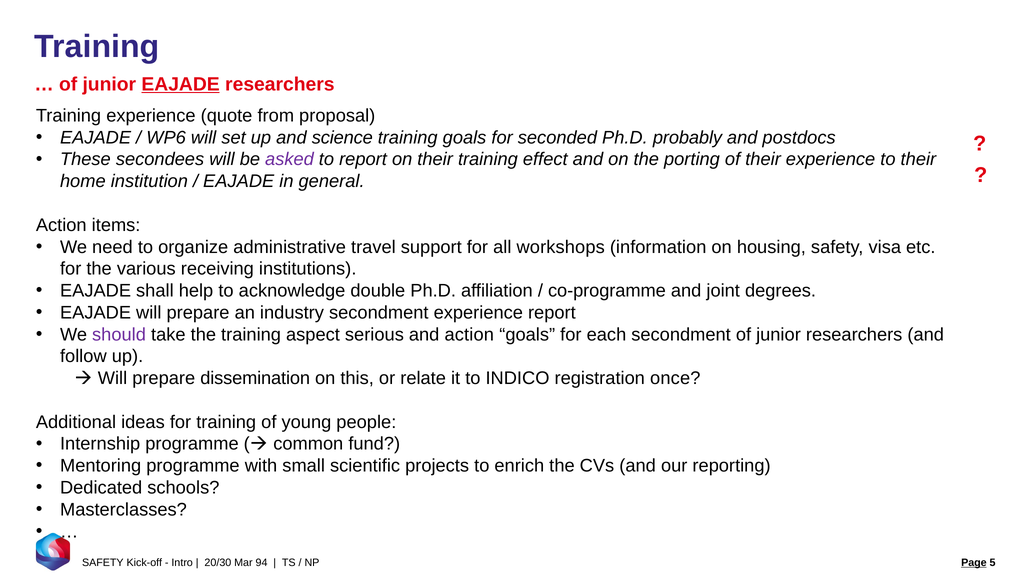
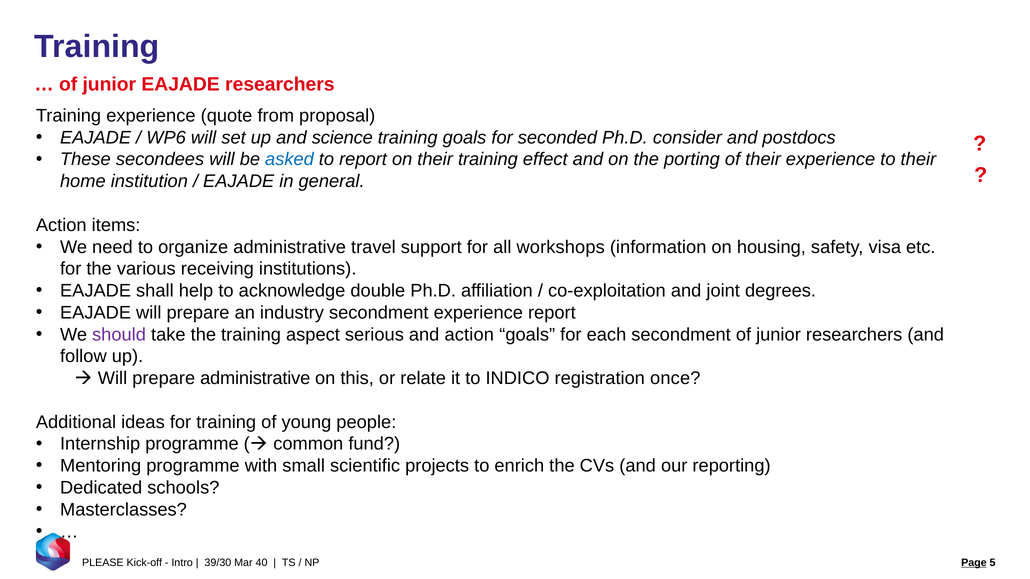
EAJADE at (181, 84) underline: present -> none
probably: probably -> consider
asked colour: purple -> blue
co-programme: co-programme -> co-exploitation
prepare dissemination: dissemination -> administrative
SAFETY at (103, 563): SAFETY -> PLEASE
20/30: 20/30 -> 39/30
94: 94 -> 40
